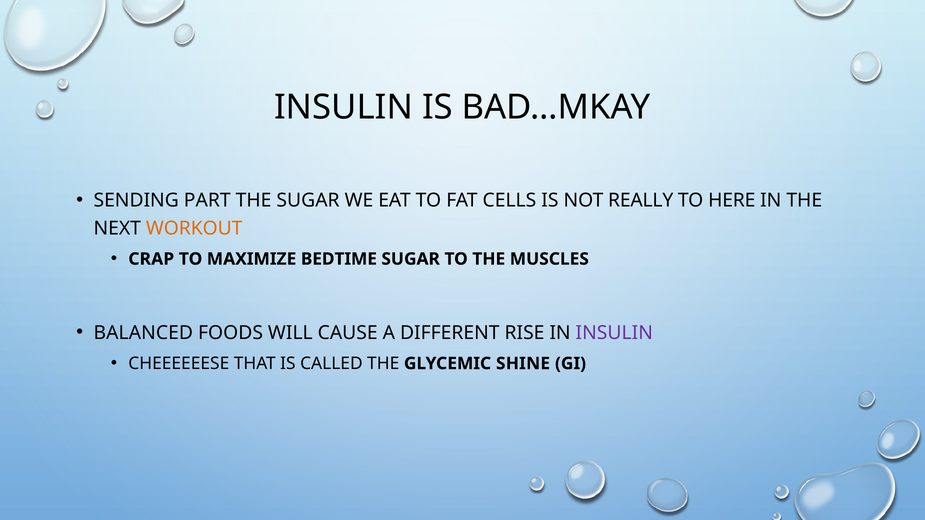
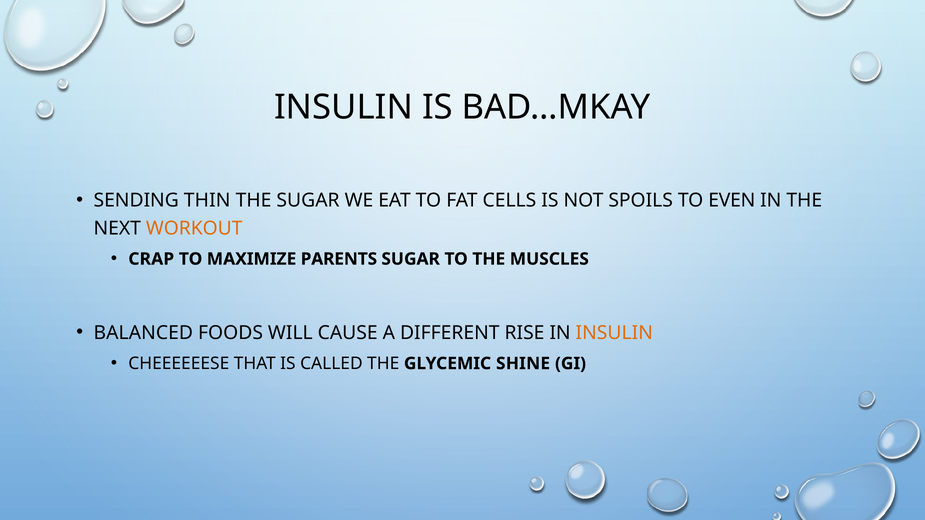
PART: PART -> THIN
REALLY: REALLY -> SPOILS
HERE: HERE -> EVEN
BEDTIME: BEDTIME -> PARENTS
INSULIN at (614, 333) colour: purple -> orange
